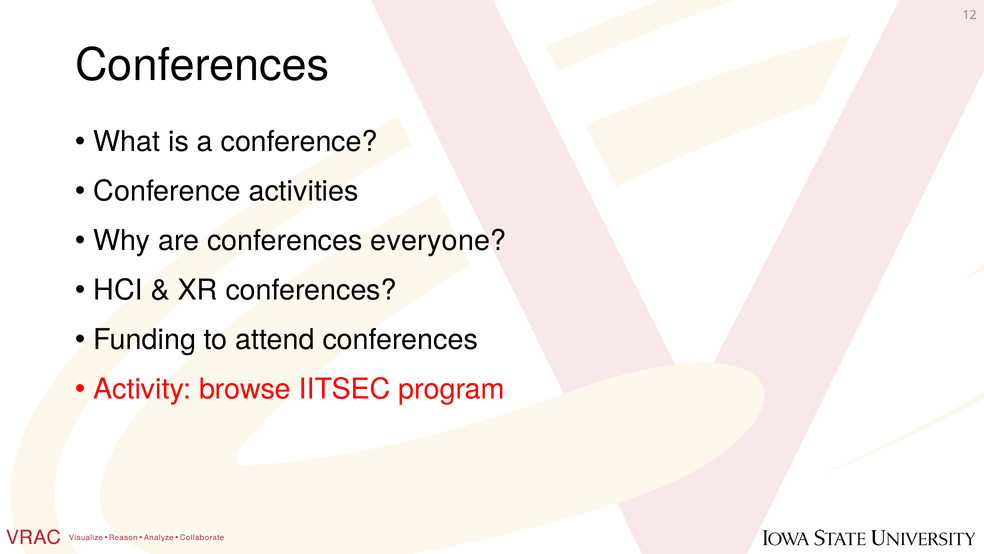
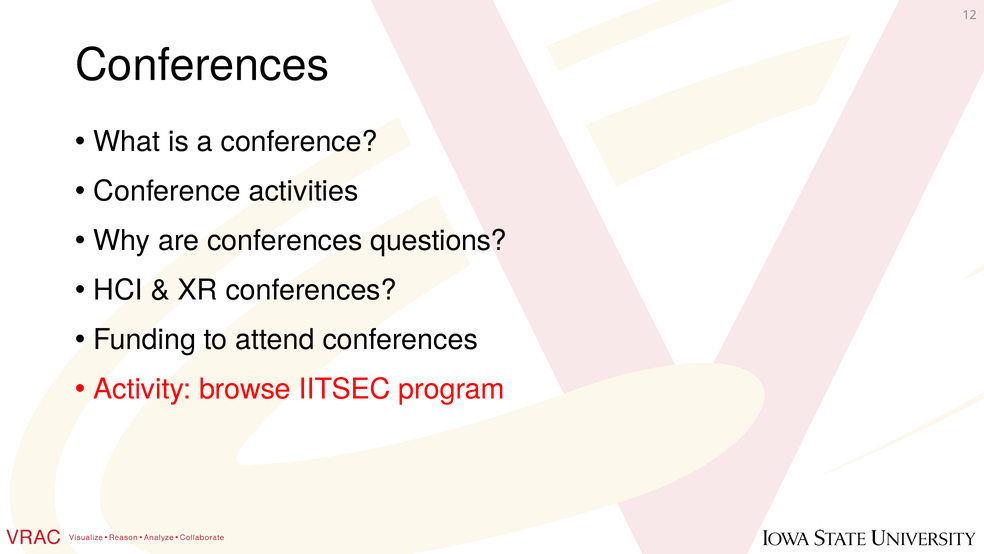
everyone: everyone -> questions
